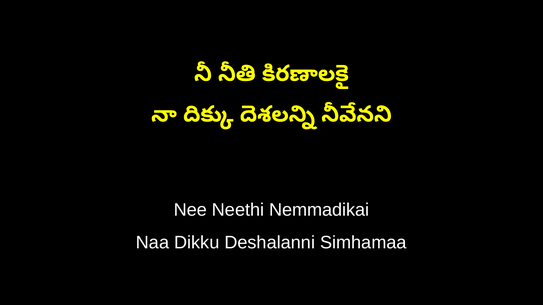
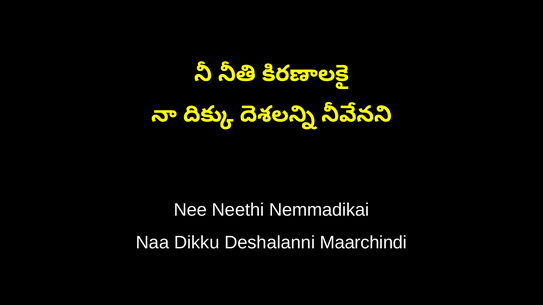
Simhamaa: Simhamaa -> Maarchindi
